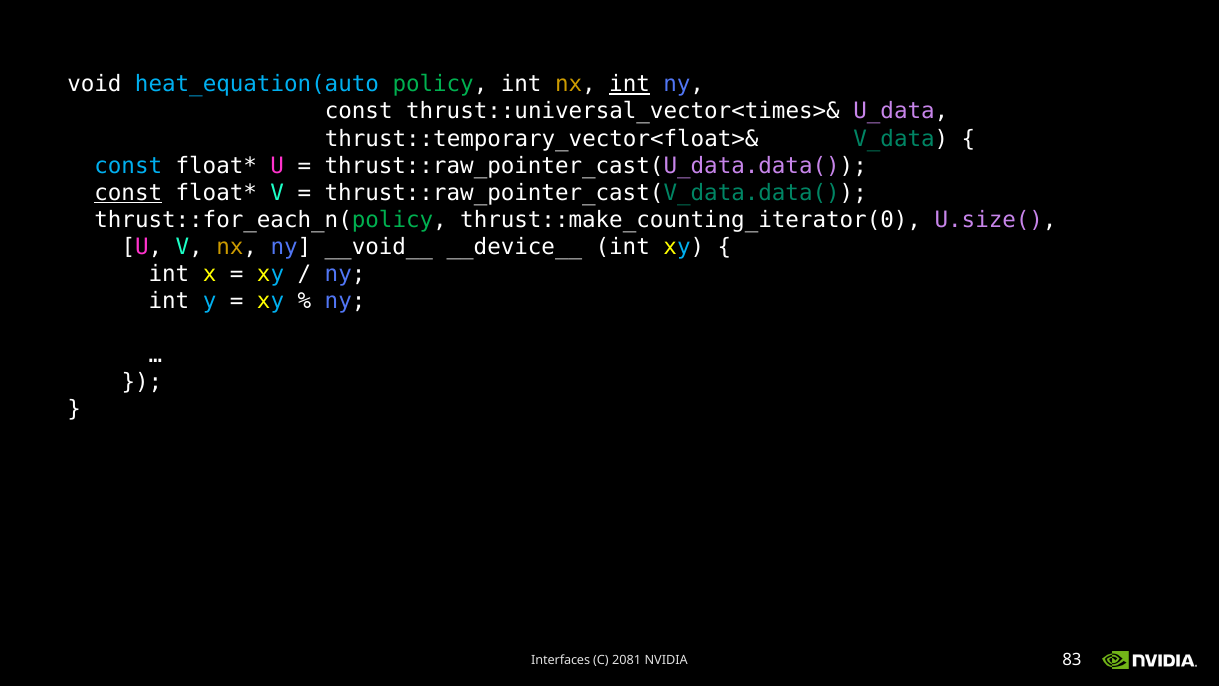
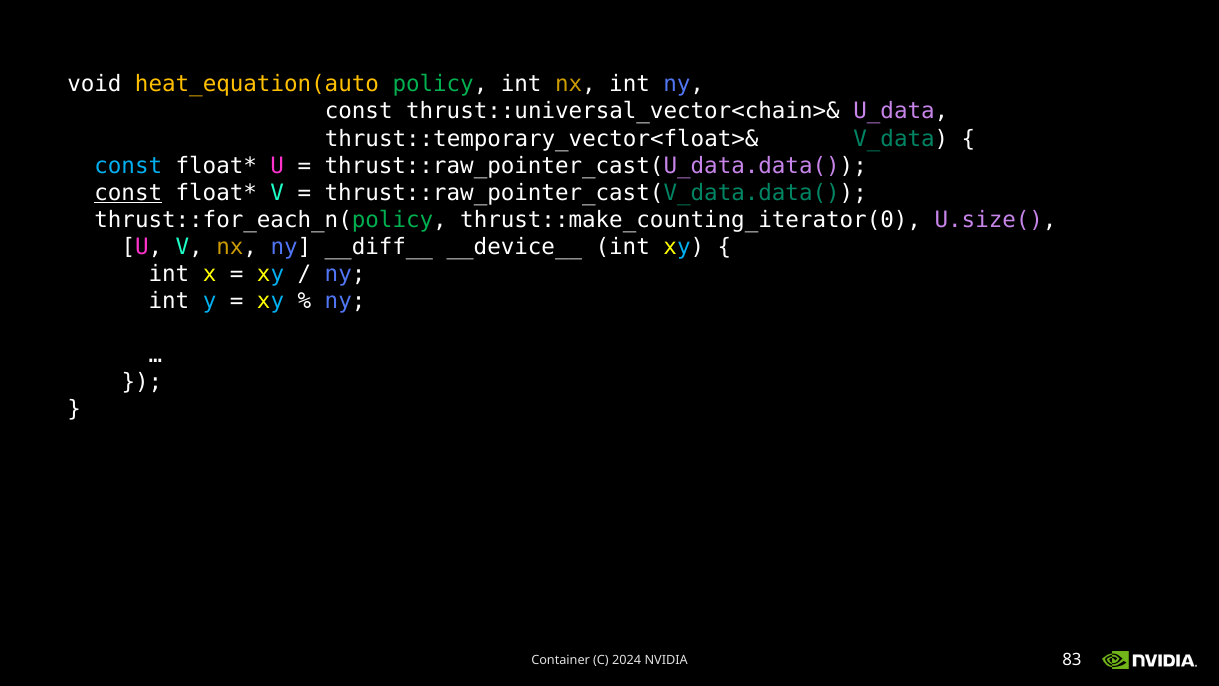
heat_equation(auto colour: light blue -> yellow
int at (630, 84) underline: present -> none
thrust::universal_vector<times>&: thrust::universal_vector<times>& -> thrust::universal_vector<chain>&
__void__: __void__ -> __diff__
Interfaces: Interfaces -> Container
2081: 2081 -> 2024
